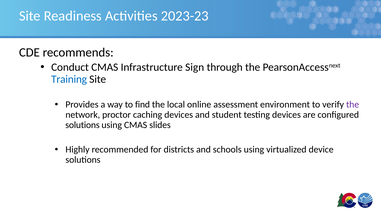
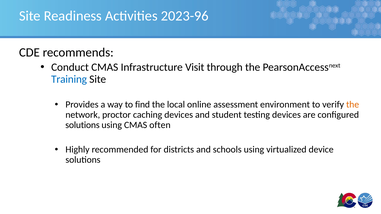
2023-23: 2023-23 -> 2023-96
Sign: Sign -> Visit
the at (353, 105) colour: purple -> orange
slides: slides -> often
